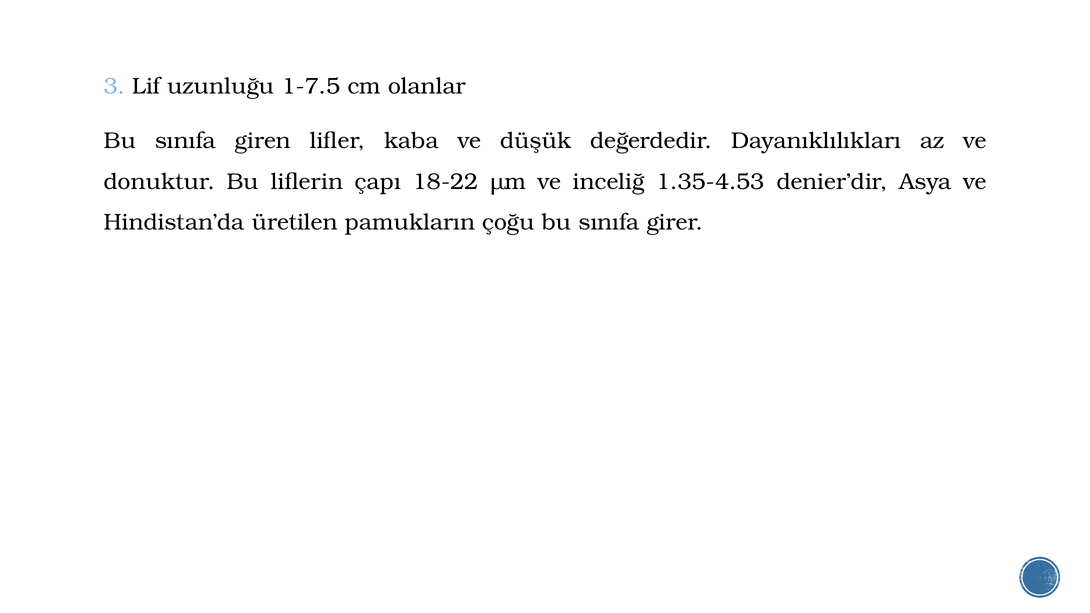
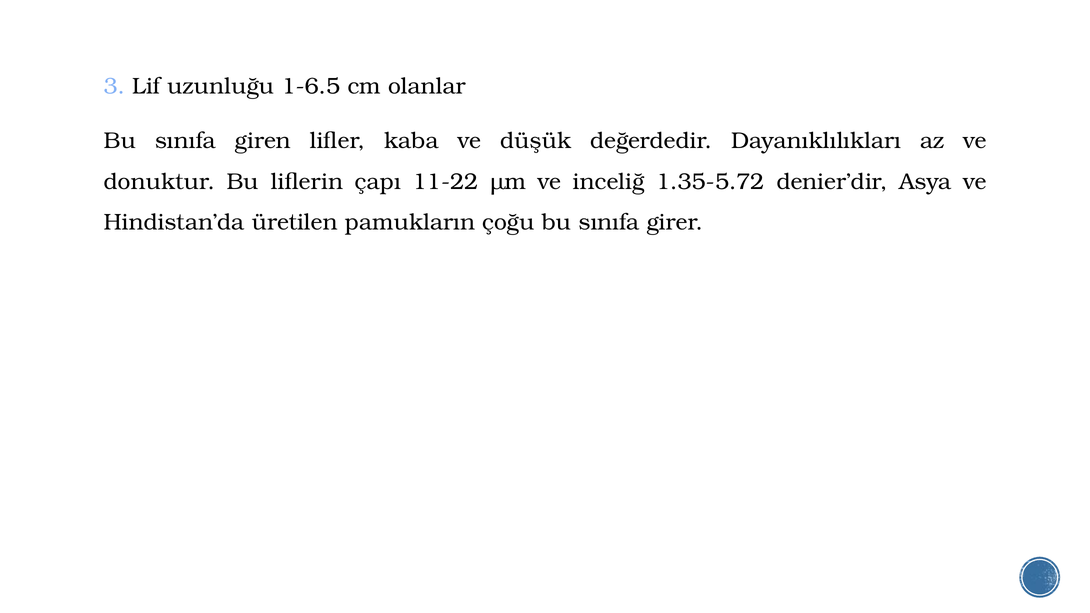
1-7.5: 1-7.5 -> 1-6.5
18-22: 18-22 -> 11-22
1.35-4.53: 1.35-4.53 -> 1.35-5.72
